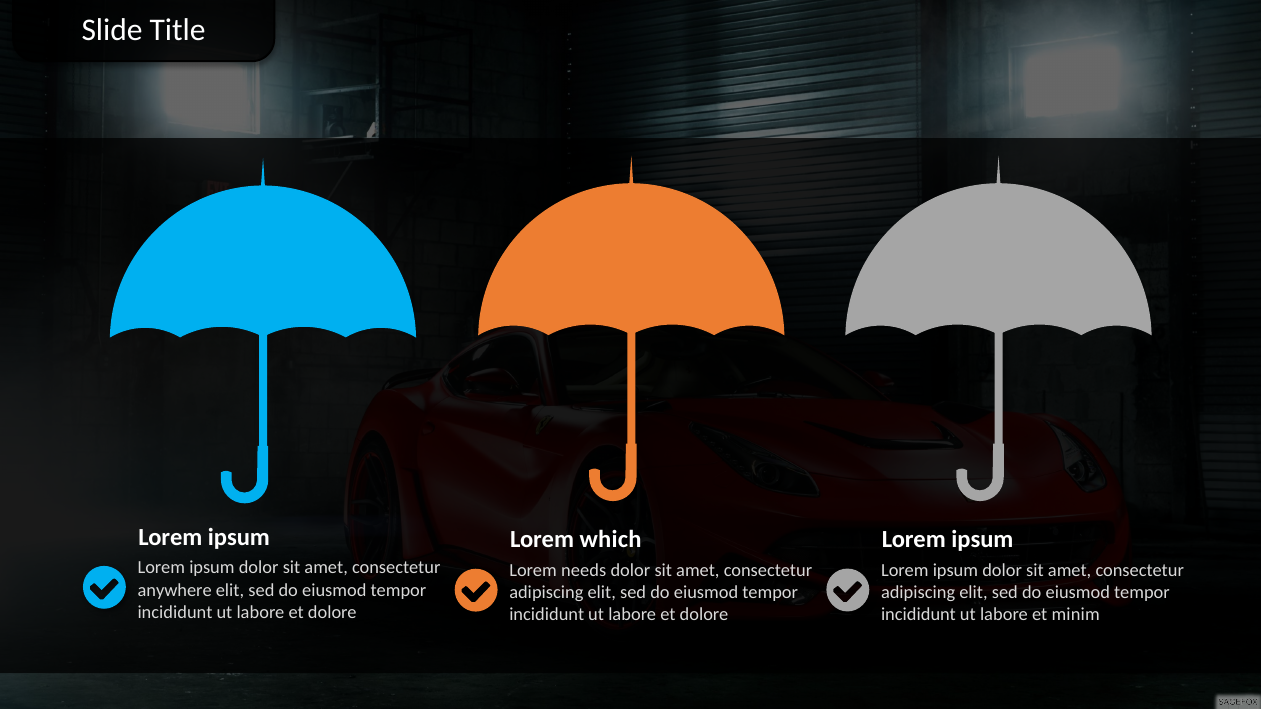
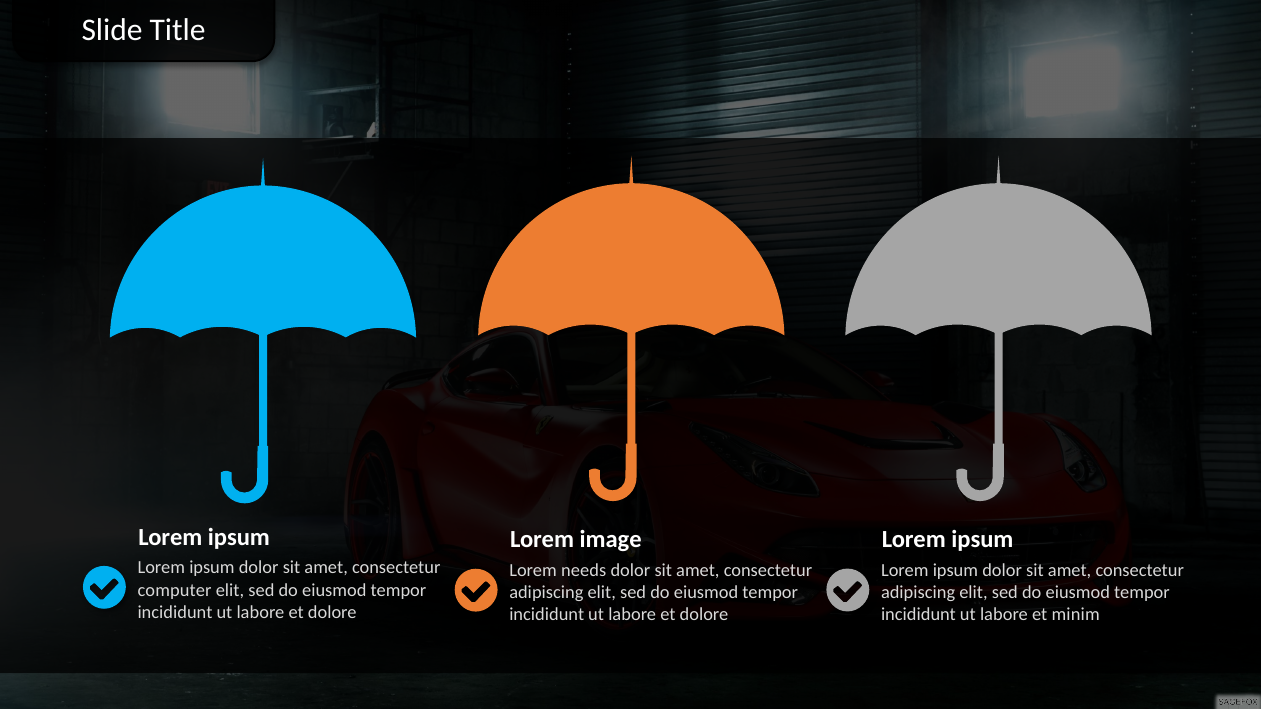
which: which -> image
anywhere: anywhere -> computer
